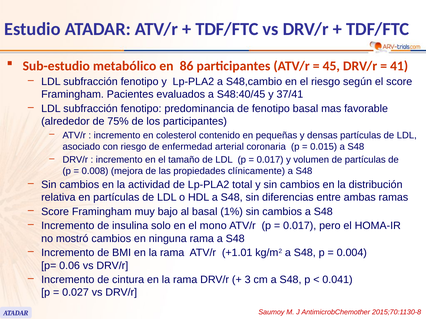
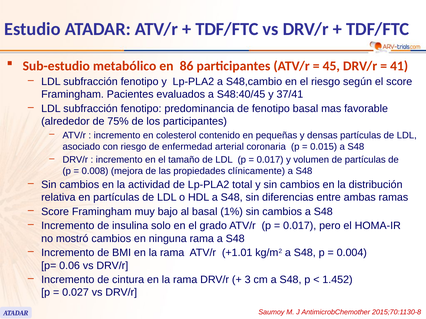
mono: mono -> grado
0.041: 0.041 -> 1.452
